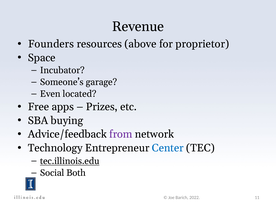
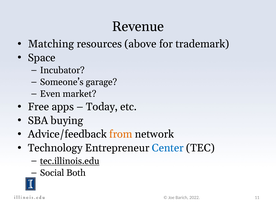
Founders: Founders -> Matching
proprietor: proprietor -> trademark
located: located -> market
Prizes: Prizes -> Today
from colour: purple -> orange
